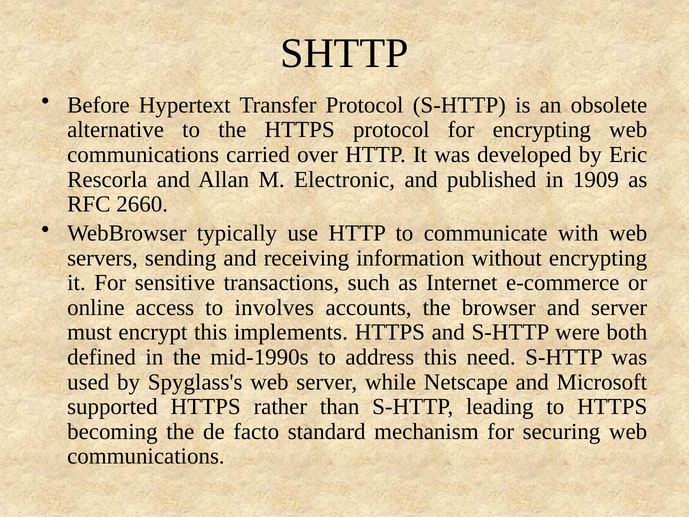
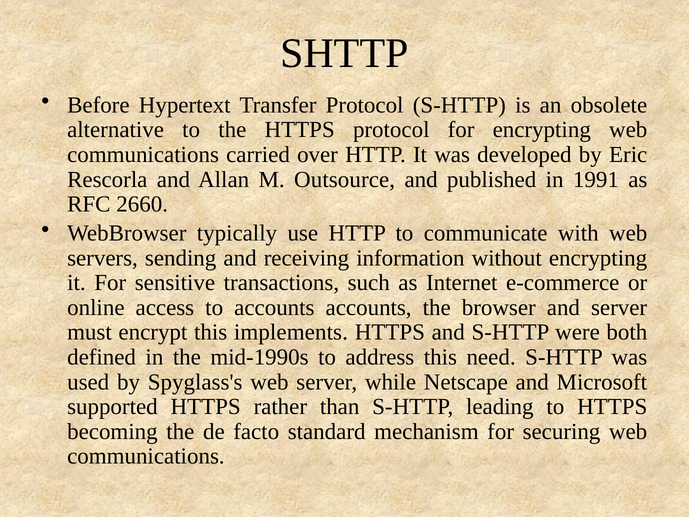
Electronic: Electronic -> Outsource
1909: 1909 -> 1991
to involves: involves -> accounts
